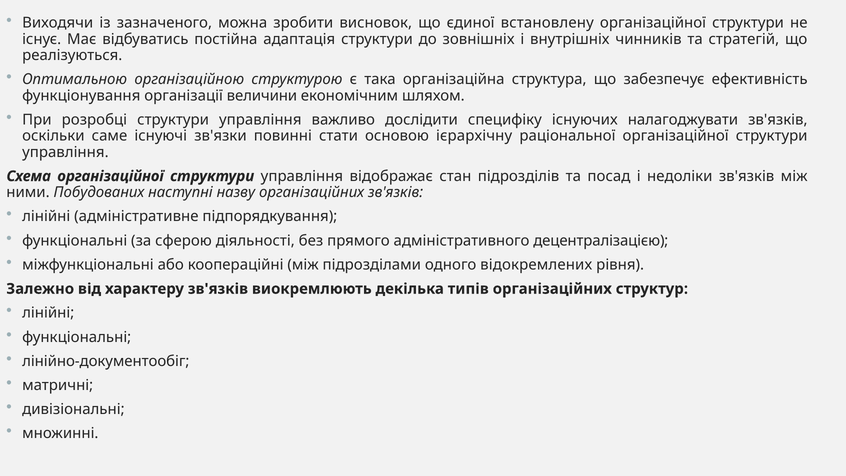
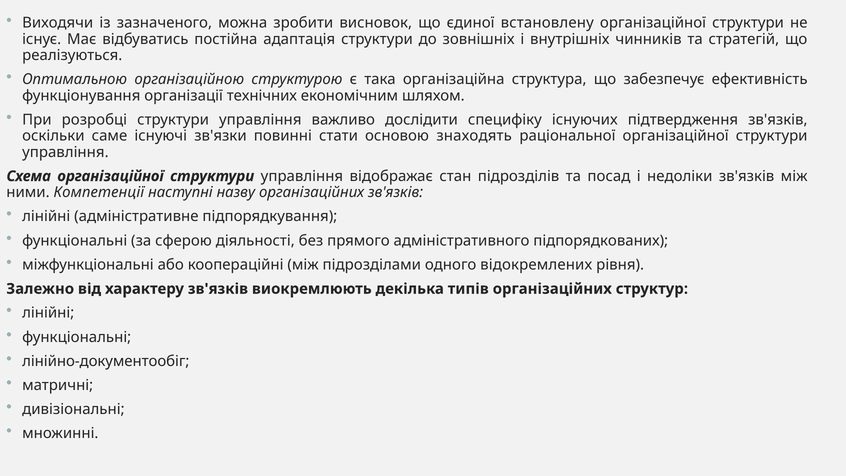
величини: величини -> технічних
налагоджувати: налагоджувати -> підтвердження
ієрархічну: ієрархічну -> знаходять
Побудованих: Побудованих -> Компетенції
децентралізацією: децентралізацією -> підпорядкованих
